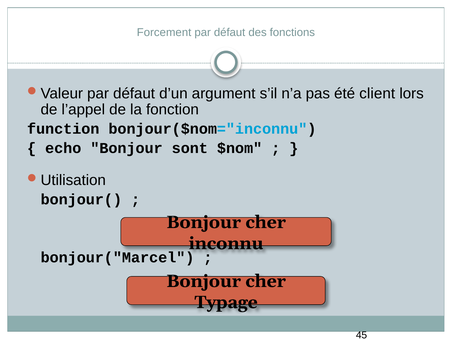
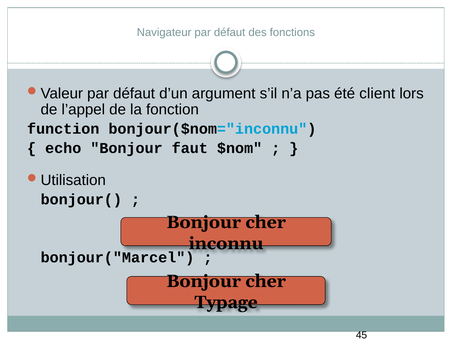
Forcement: Forcement -> Navigateur
sont: sont -> faut
